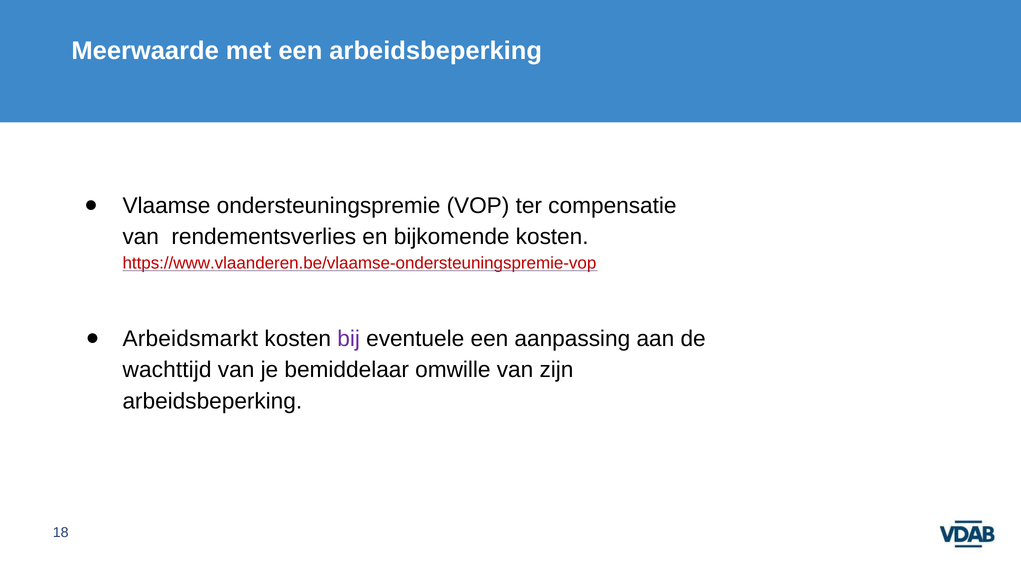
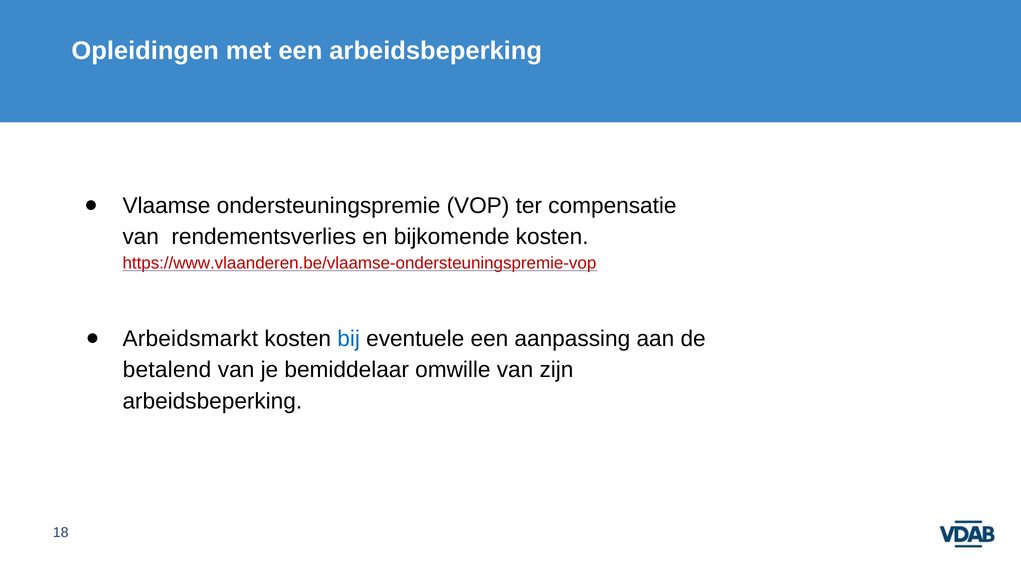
Meerwaarde: Meerwaarde -> Opleidingen
bij colour: purple -> blue
wachttijd: wachttijd -> betalend
